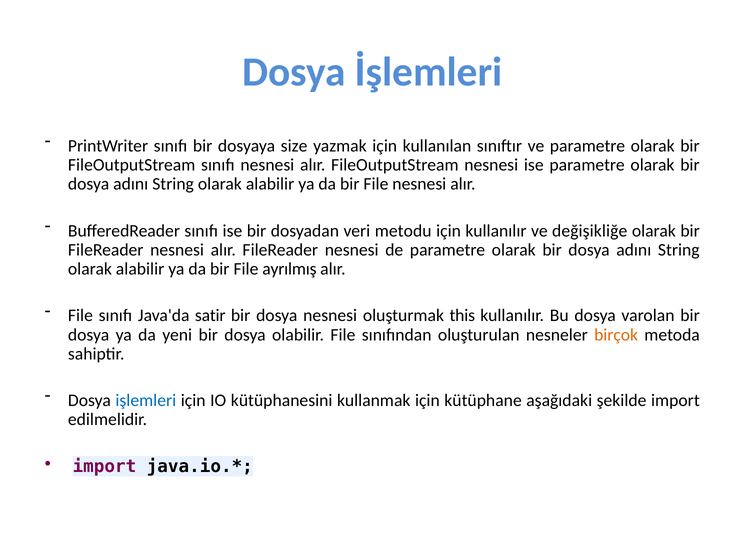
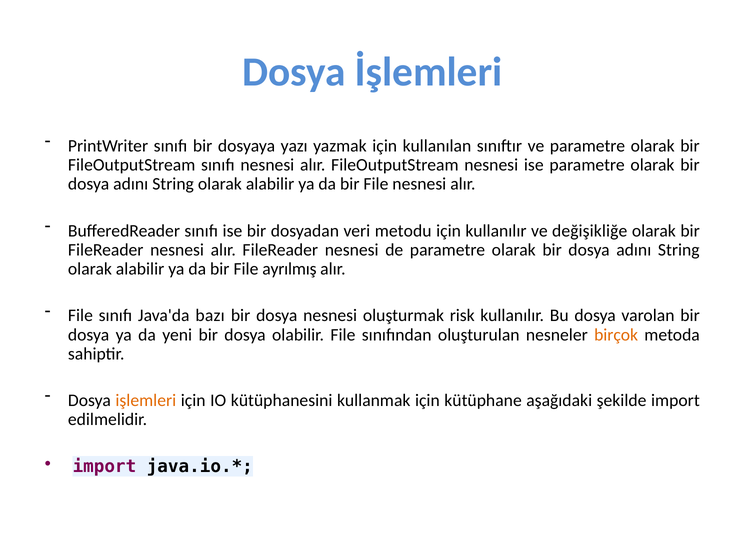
size: size -> yazı
satir: satir -> bazı
this: this -> risk
işlemleri colour: blue -> orange
